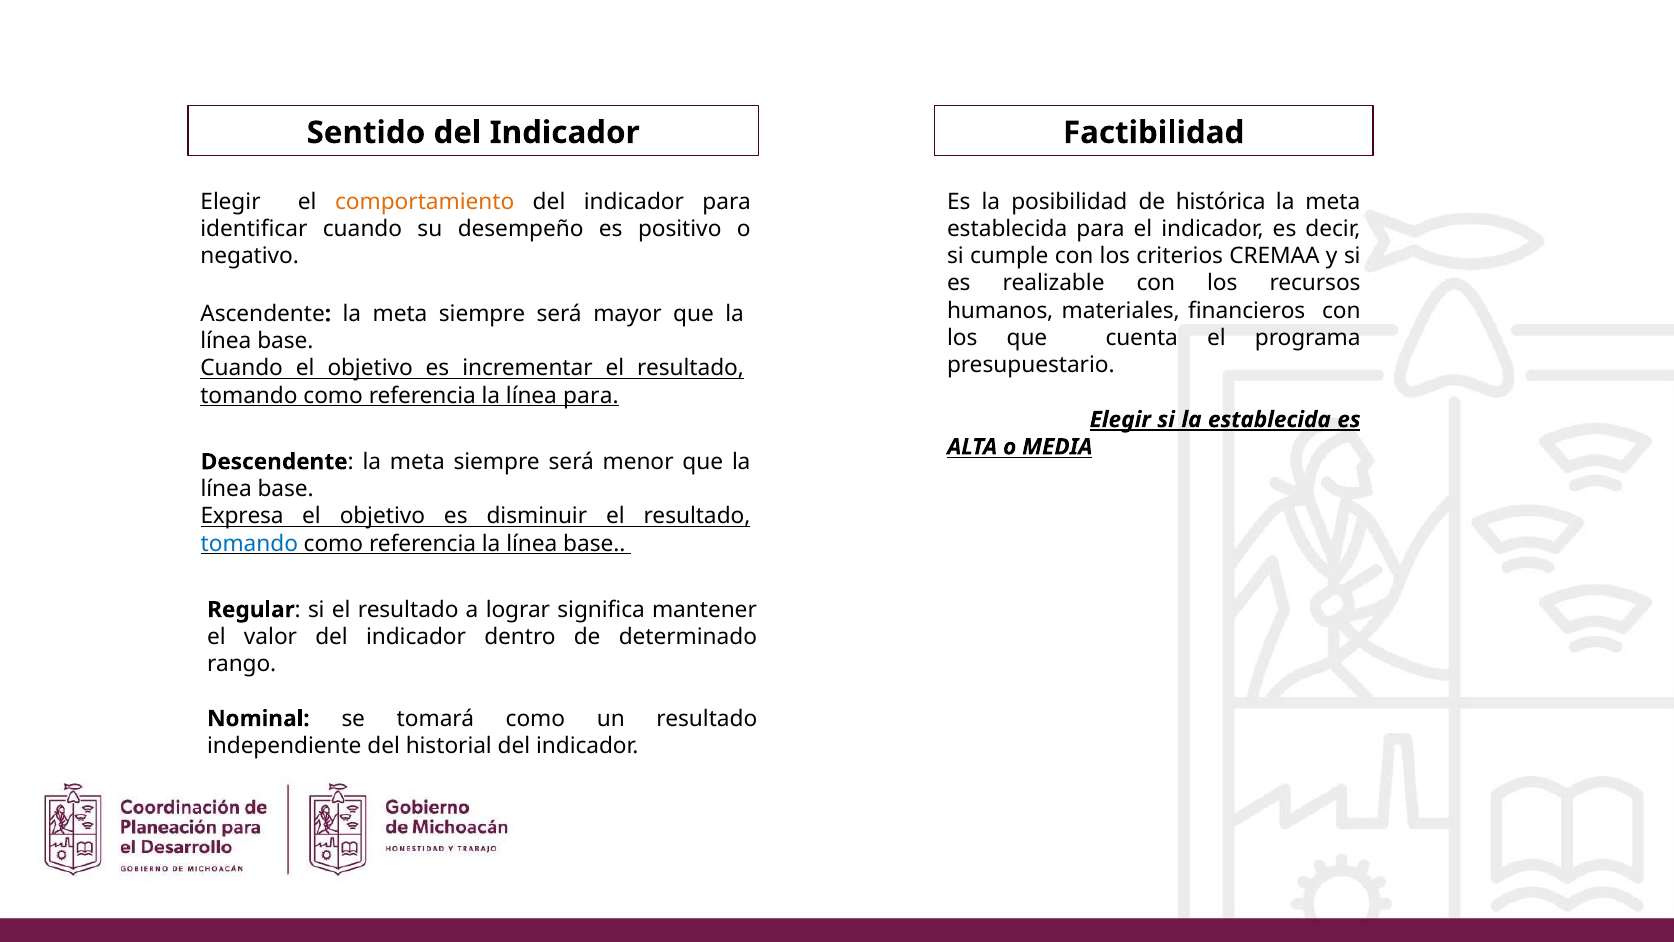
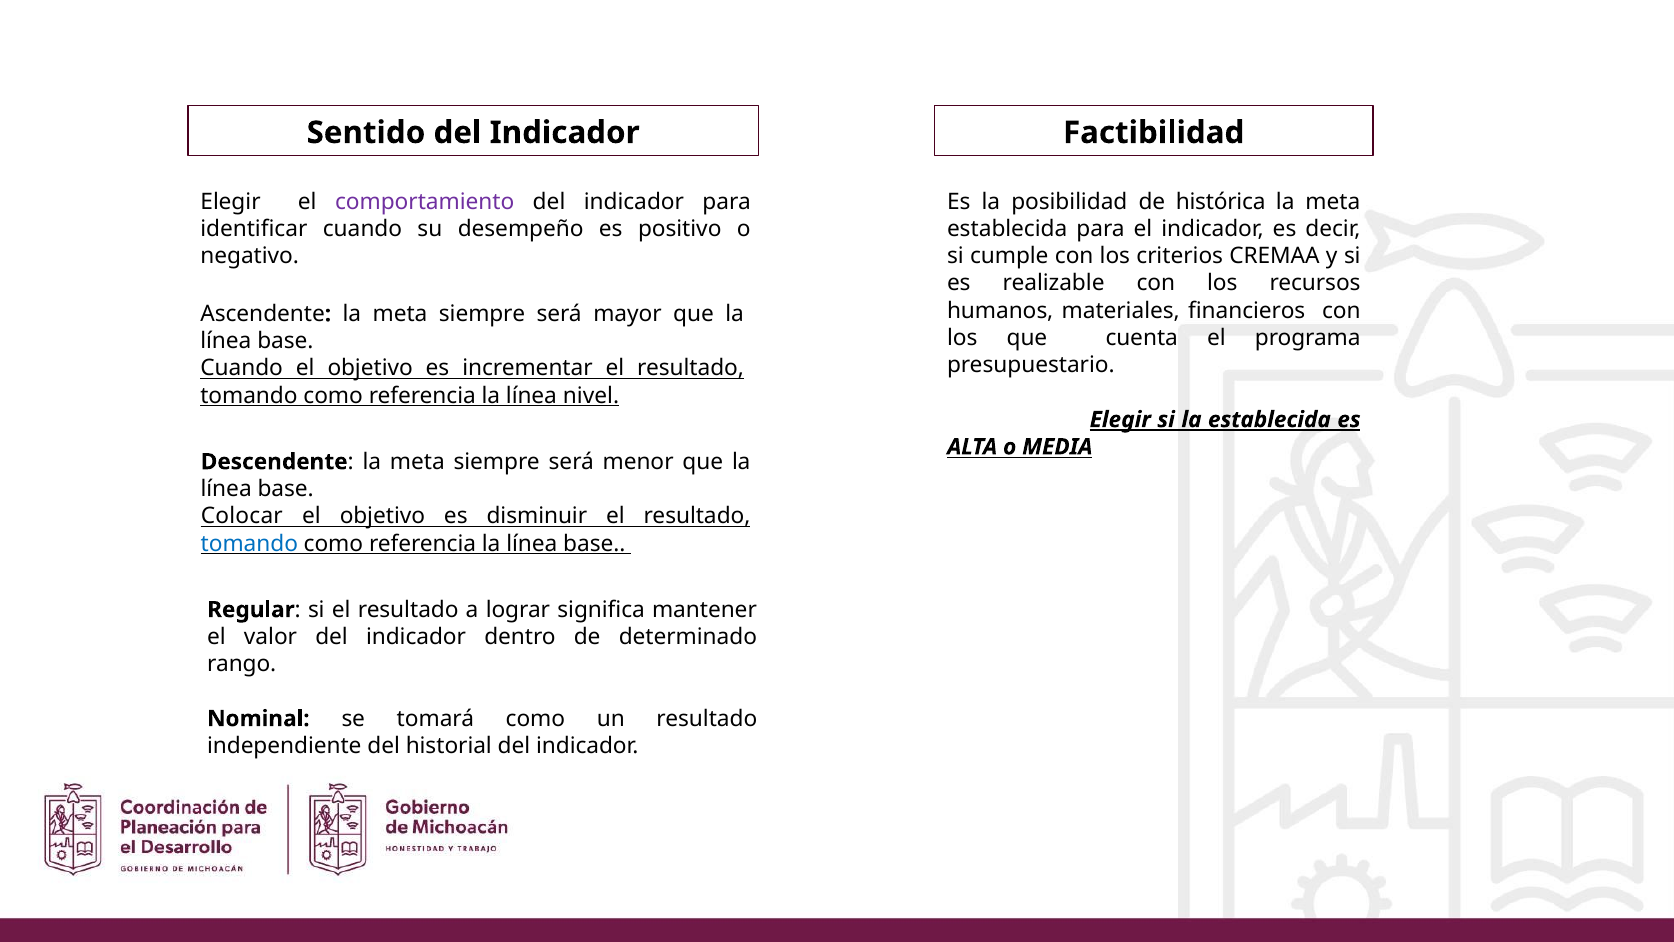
comportamiento colour: orange -> purple
línea para: para -> nivel
Expresa: Expresa -> Colocar
